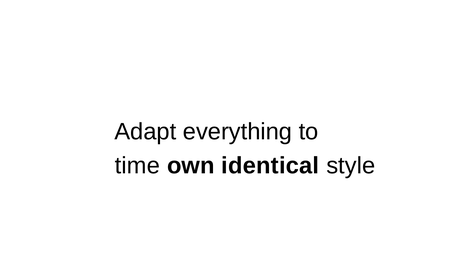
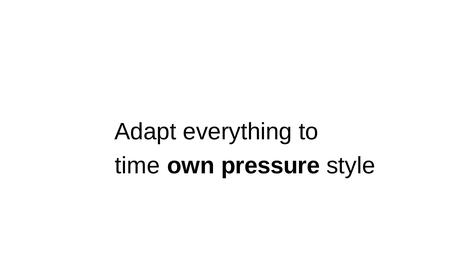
identical: identical -> pressure
